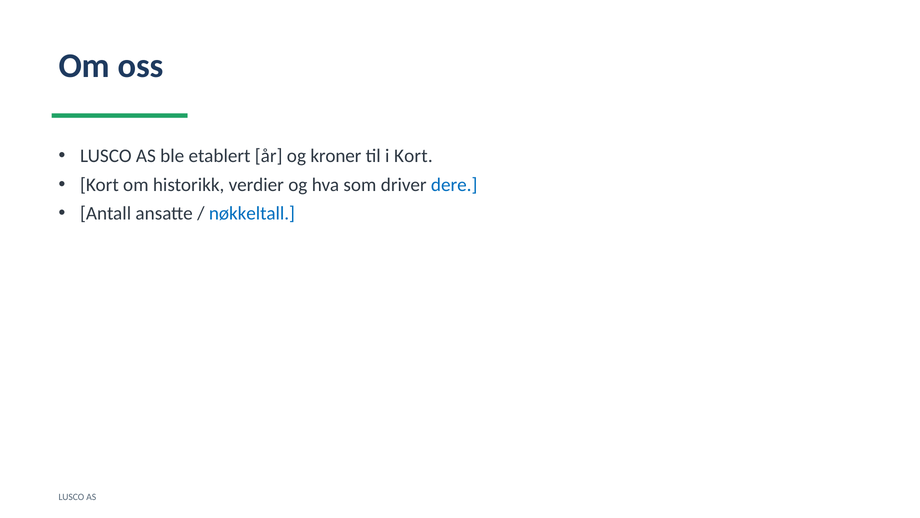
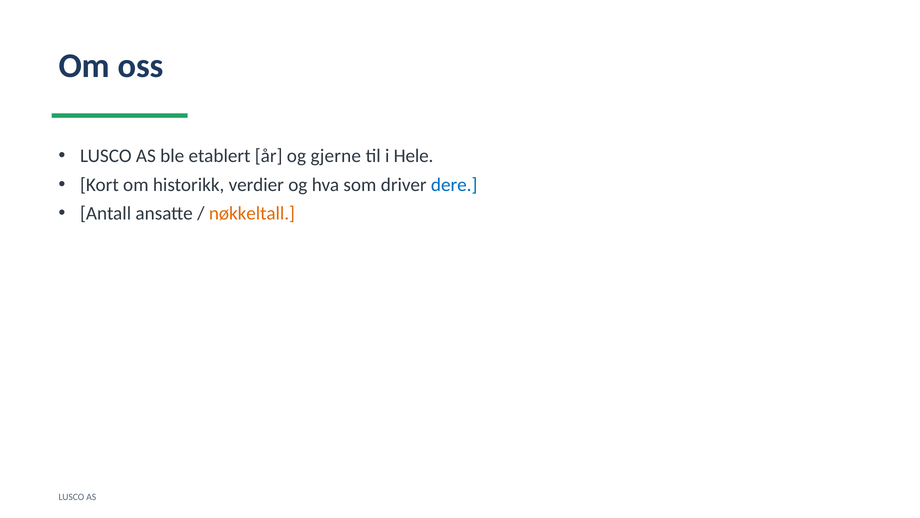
kroner: kroner -> gjerne
i Kort: Kort -> Hele
nøkkeltall colour: blue -> orange
